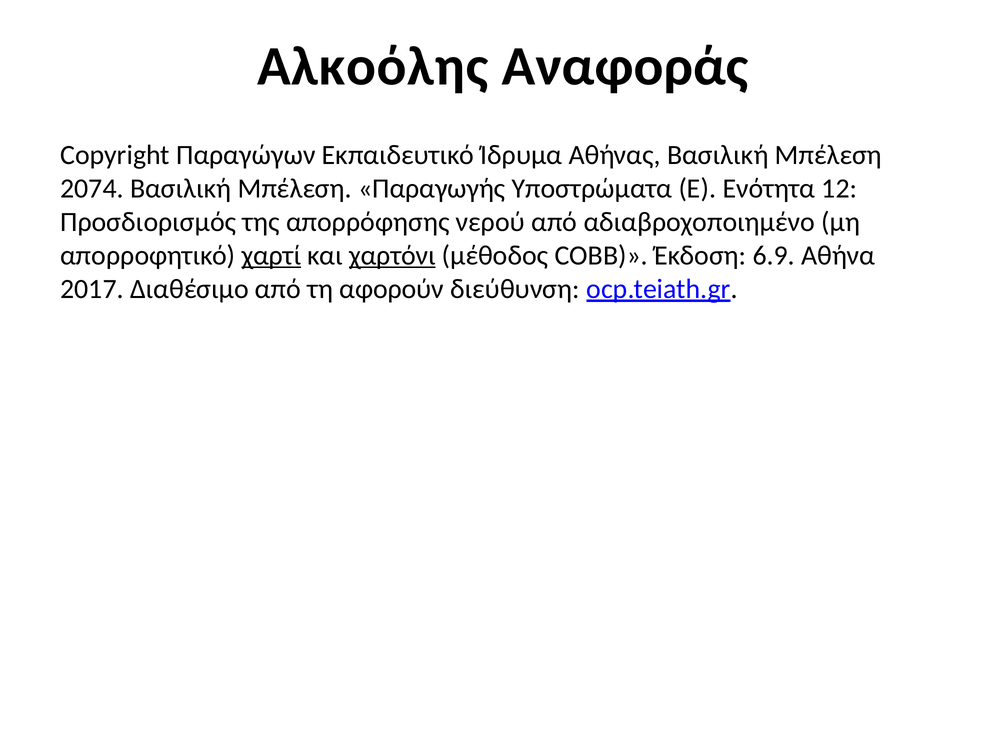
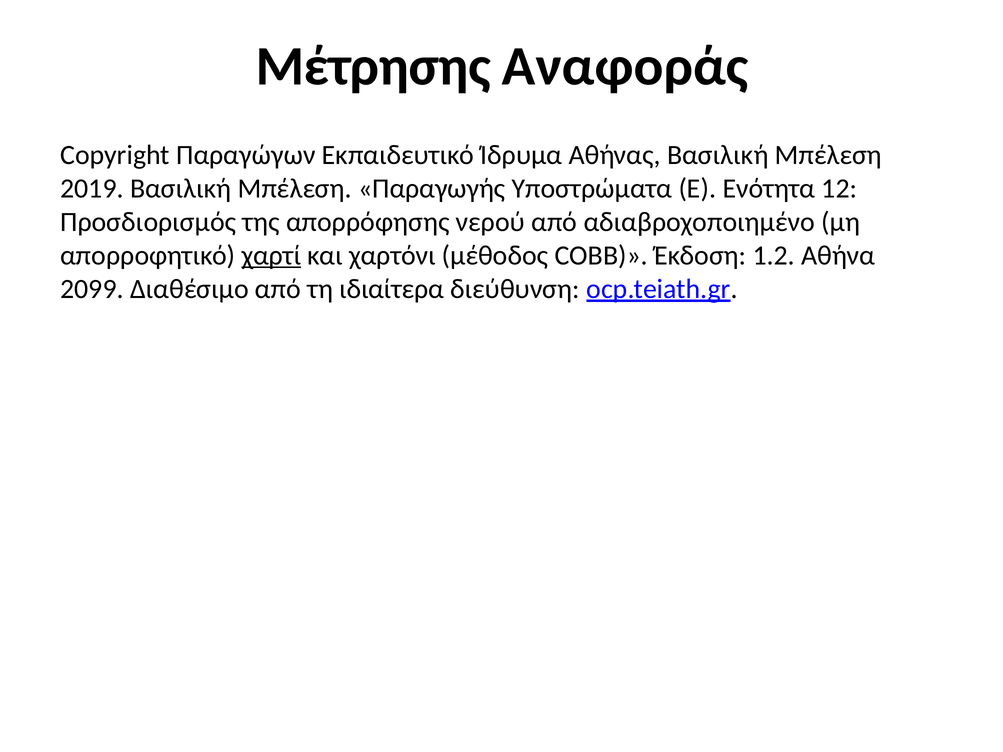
Αλκοόλης: Αλκοόλης -> Μέτρησης
2074: 2074 -> 2019
χαρτόνι underline: present -> none
6.9: 6.9 -> 1.2
2017: 2017 -> 2099
αφορούν: αφορούν -> ιδιαίτερα
